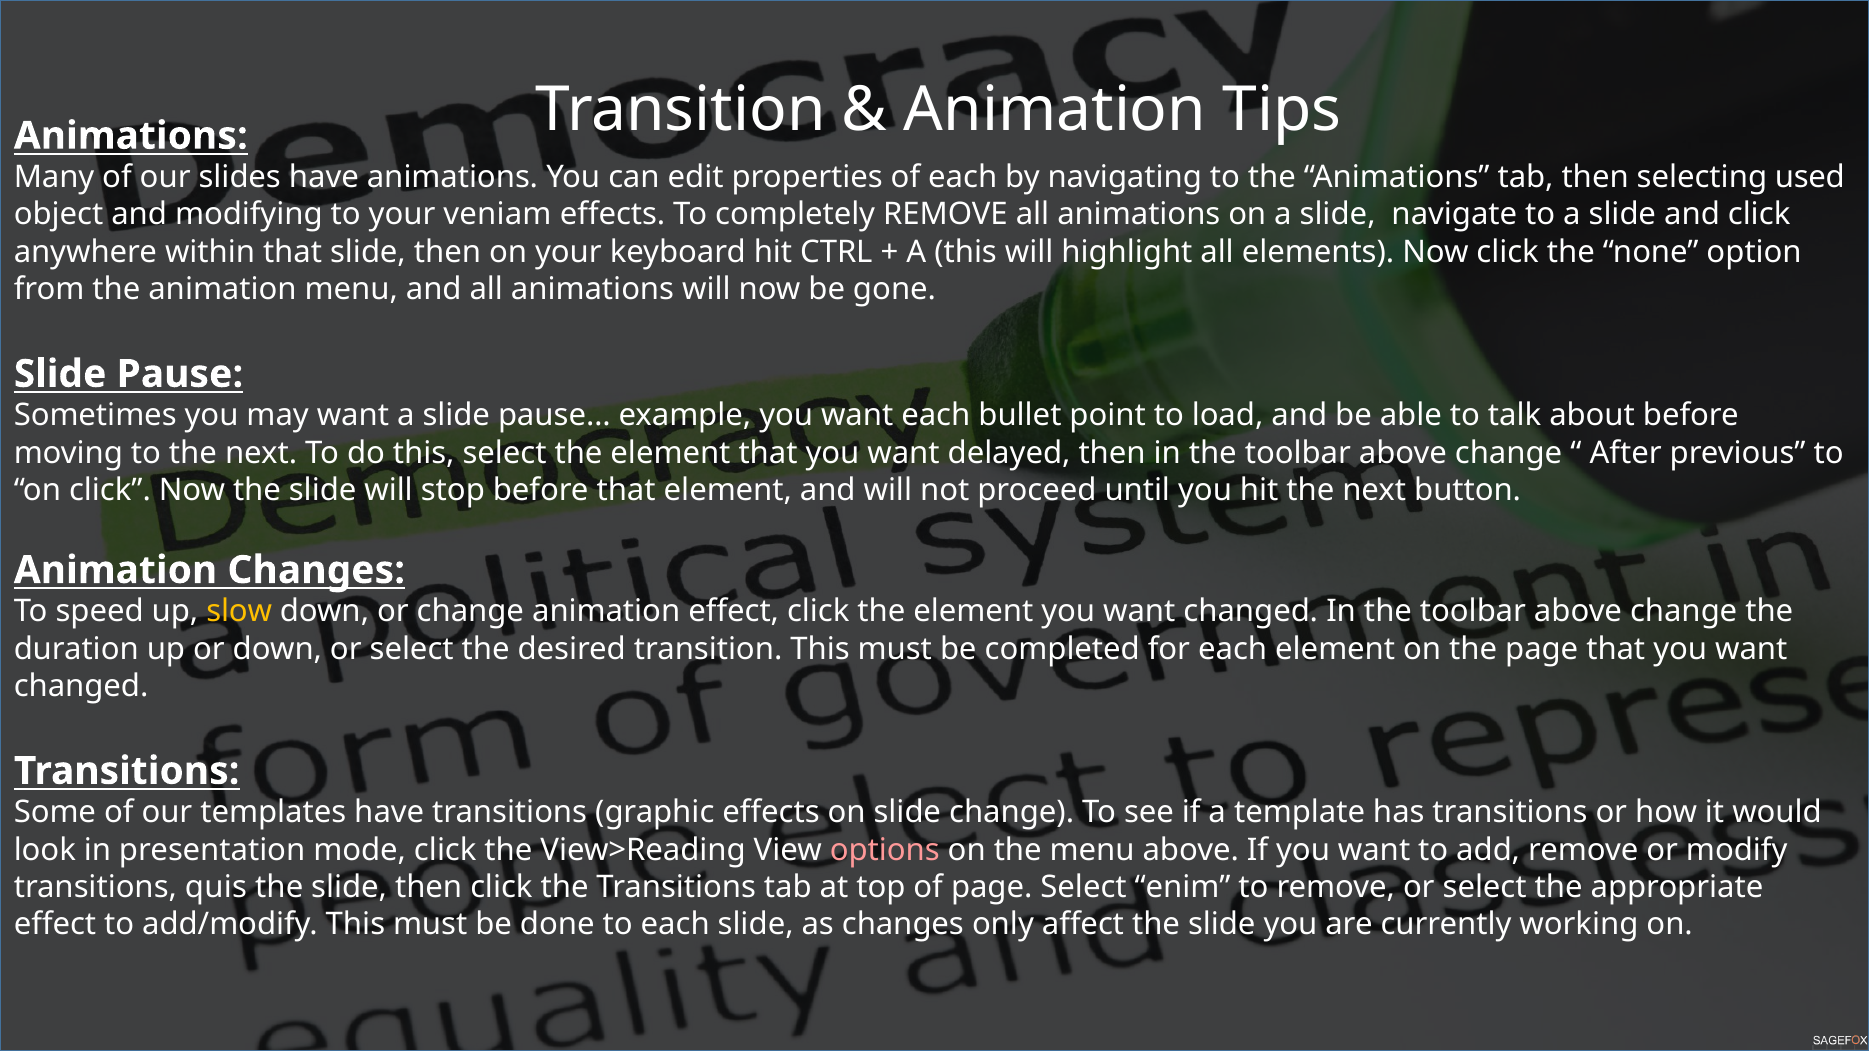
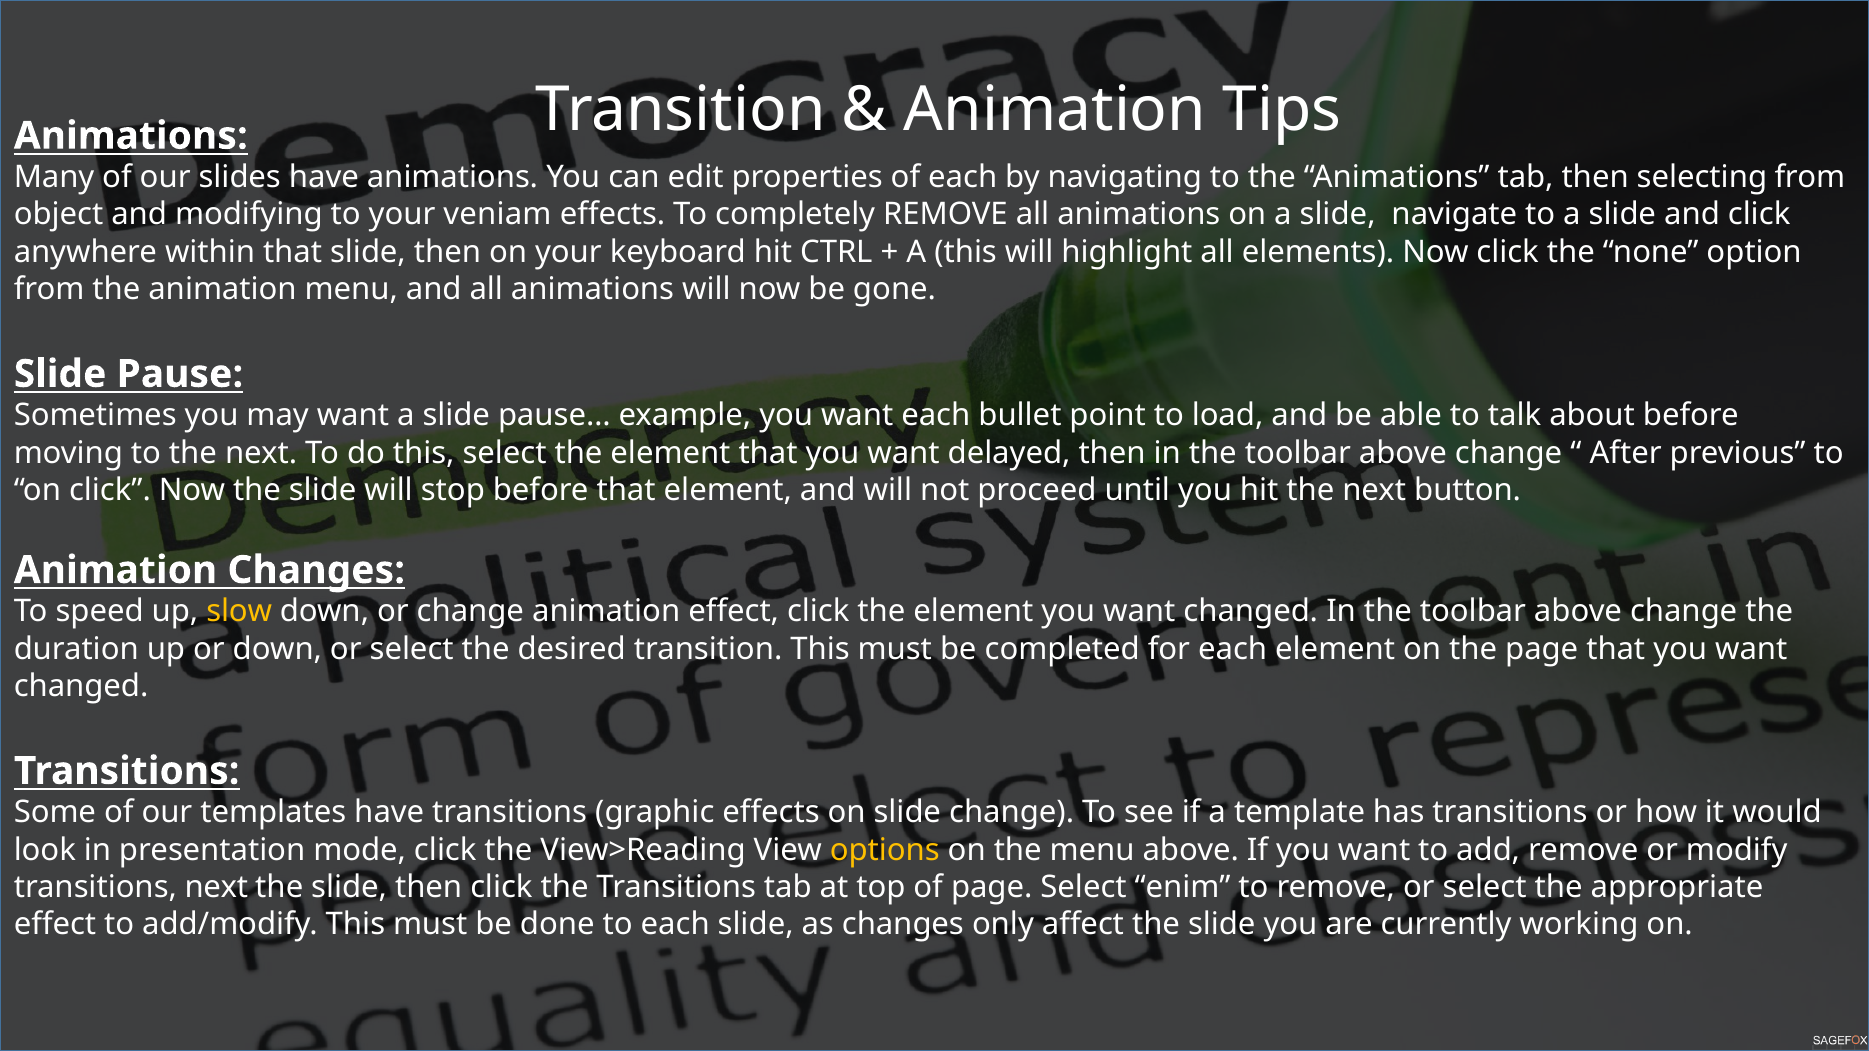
selecting used: used -> from
options colour: pink -> yellow
transitions quis: quis -> next
